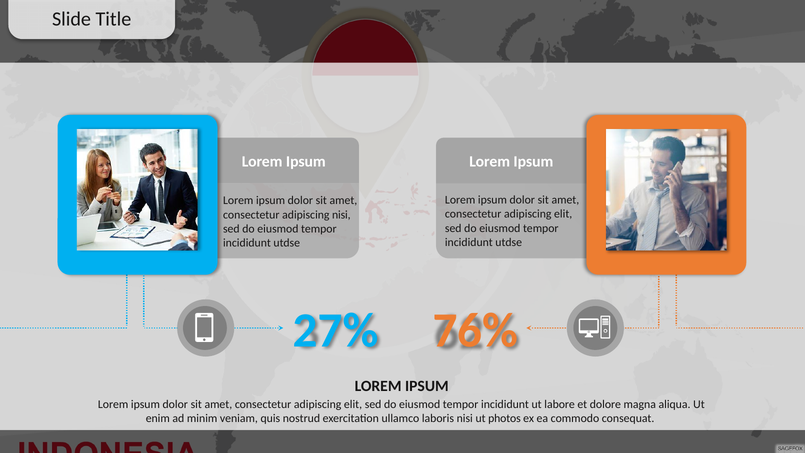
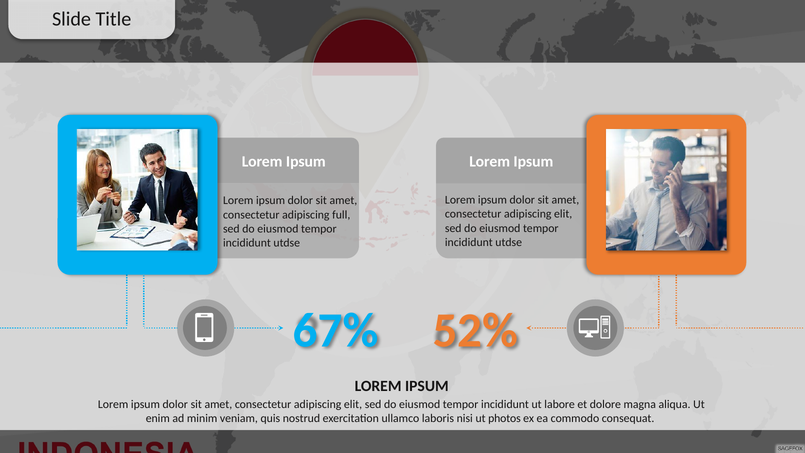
adipiscing nisi: nisi -> full
27%: 27% -> 67%
76%: 76% -> 52%
